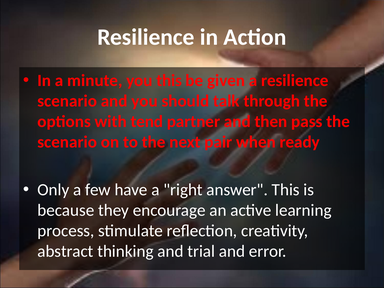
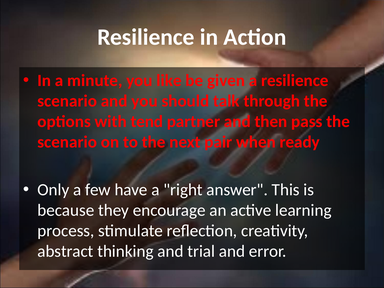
you this: this -> like
